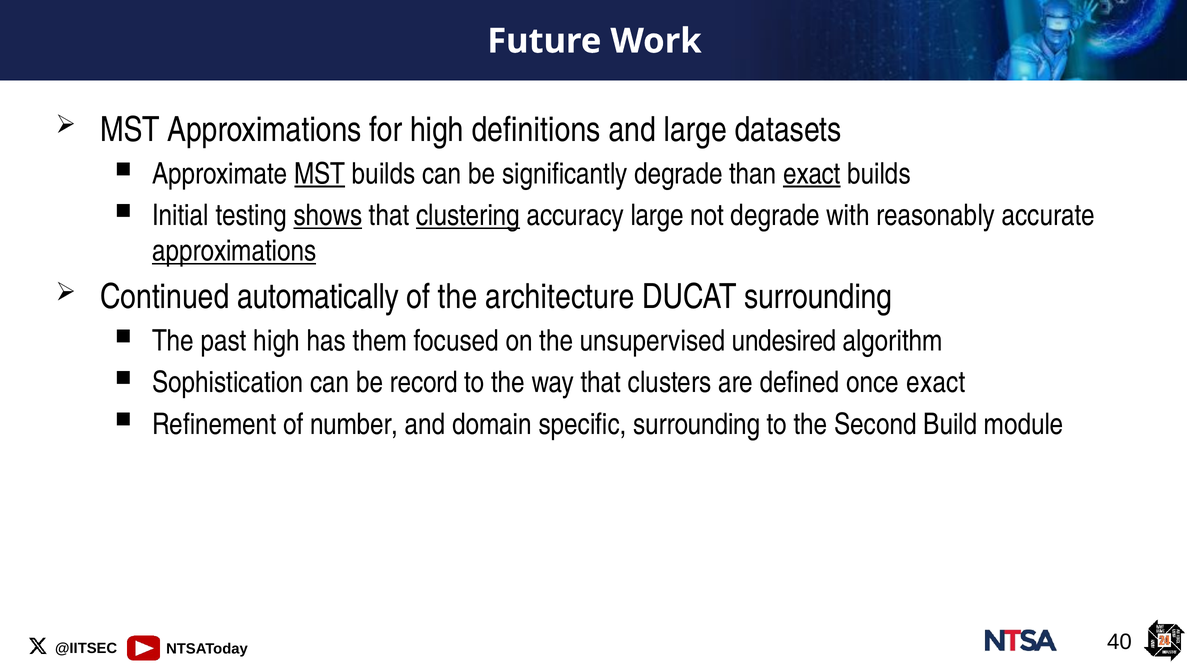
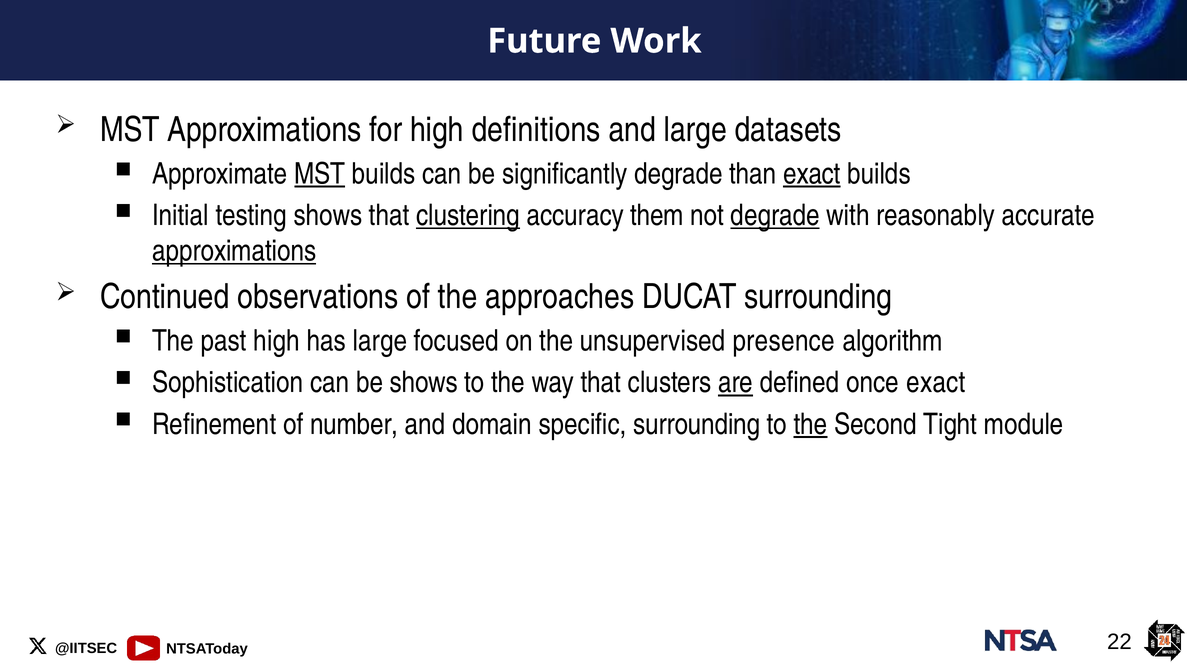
shows at (328, 215) underline: present -> none
accuracy large: large -> them
degrade at (775, 215) underline: none -> present
automatically: automatically -> observations
architecture: architecture -> approaches
has them: them -> large
undesired: undesired -> presence
be record: record -> shows
are underline: none -> present
the at (811, 424) underline: none -> present
Build: Build -> Tight
40: 40 -> 22
